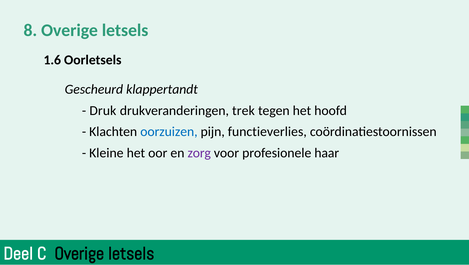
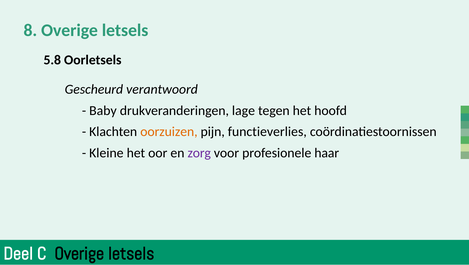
1.6: 1.6 -> 5.8
klappertandt: klappertandt -> verantwoord
Druk: Druk -> Baby
trek: trek -> lage
oorzuizen colour: blue -> orange
